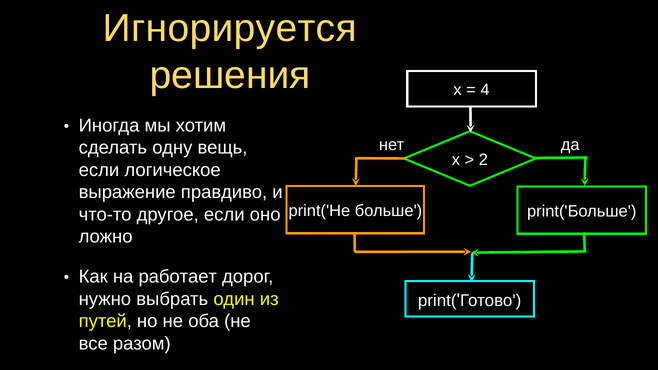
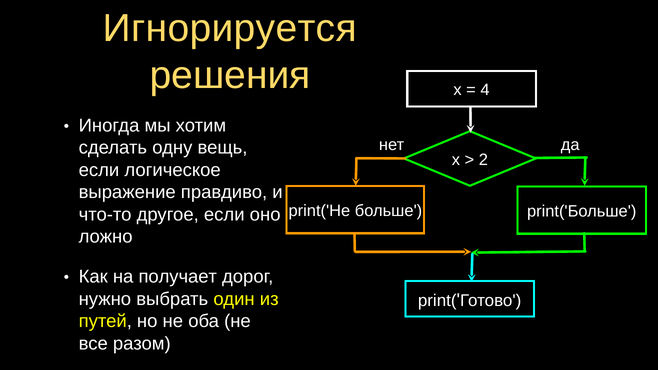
работает: работает -> получает
